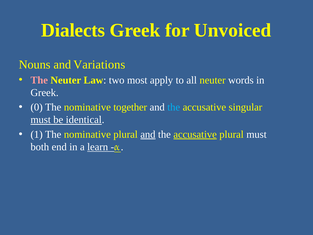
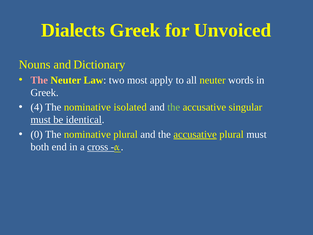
Variations: Variations -> Dictionary
0: 0 -> 4
together: together -> isolated
the at (174, 107) colour: light blue -> light green
1: 1 -> 0
and at (148, 134) underline: present -> none
learn: learn -> cross
